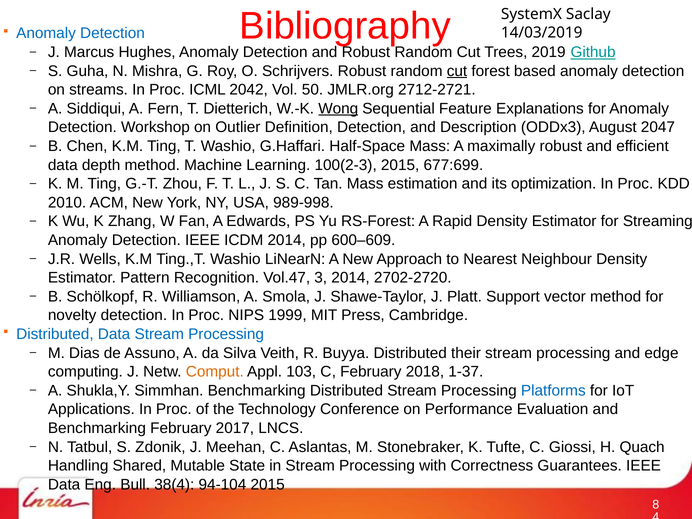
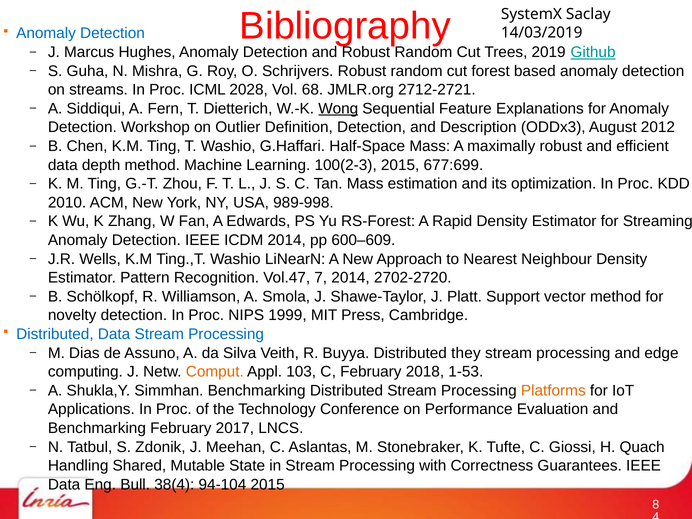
cut at (457, 71) underline: present -> none
2042: 2042 -> 2028
50: 50 -> 68
2047: 2047 -> 2012
3: 3 -> 7
their: their -> they
1-37: 1-37 -> 1-53
Platforms colour: blue -> orange
